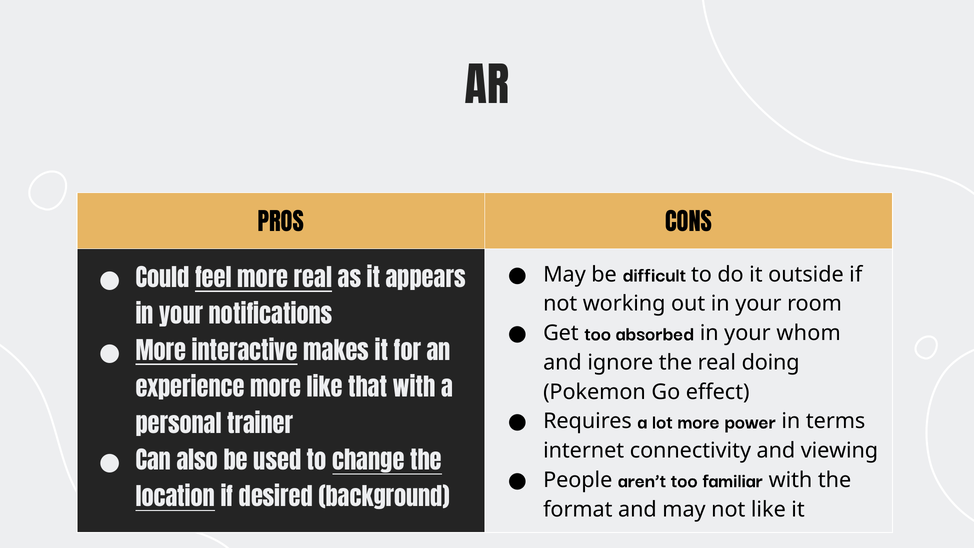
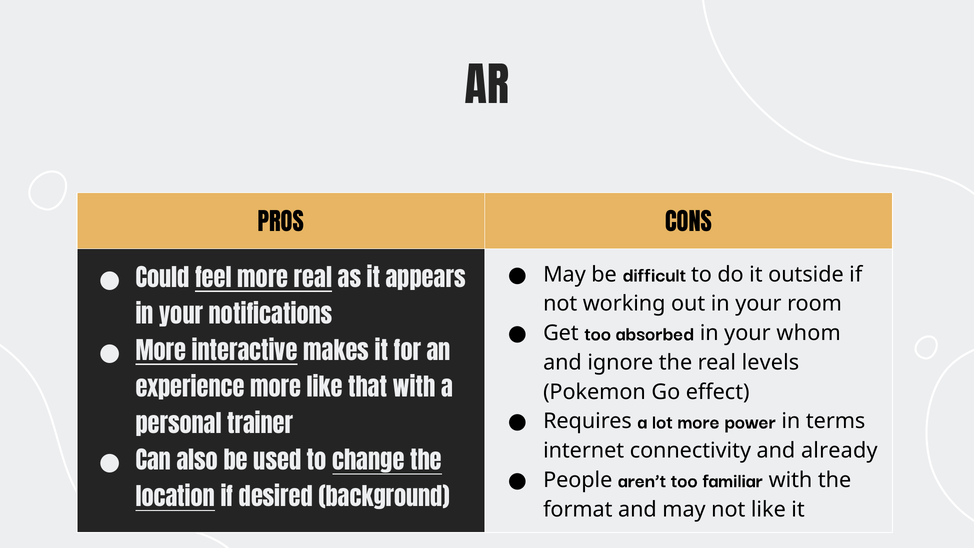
doing: doing -> levels
viewing: viewing -> already
